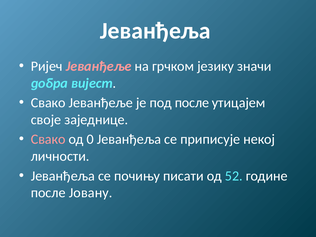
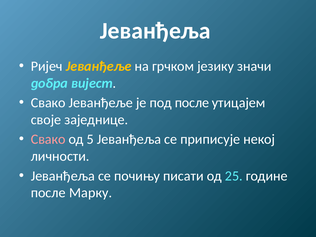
Јеванђеље at (99, 66) colour: pink -> yellow
0: 0 -> 5
52: 52 -> 25
Јовану: Јовану -> Марку
